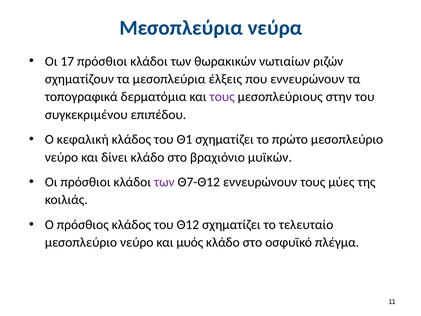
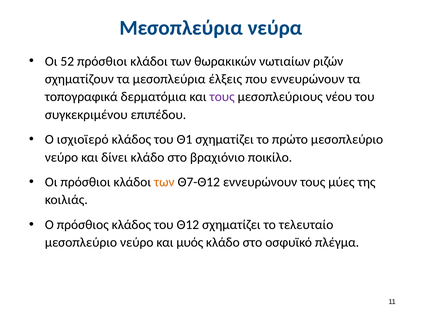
17: 17 -> 52
στην: στην -> νέου
κεφαλική: κεφαλική -> ισχιοϊερό
μυϊκών: μυϊκών -> ποικίλο
των at (164, 182) colour: purple -> orange
